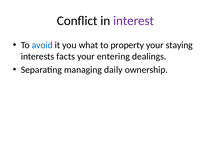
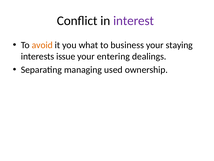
avoid colour: blue -> orange
property: property -> business
facts: facts -> issue
daily: daily -> used
